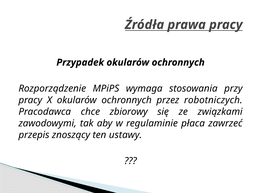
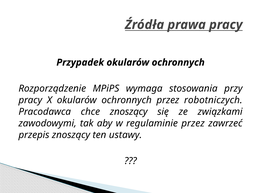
chce zbiorowy: zbiorowy -> znoszący
regulaminie płaca: płaca -> przez
